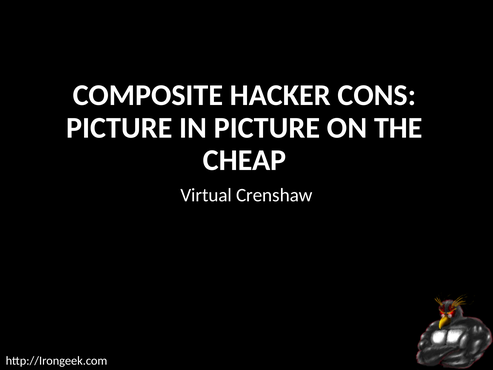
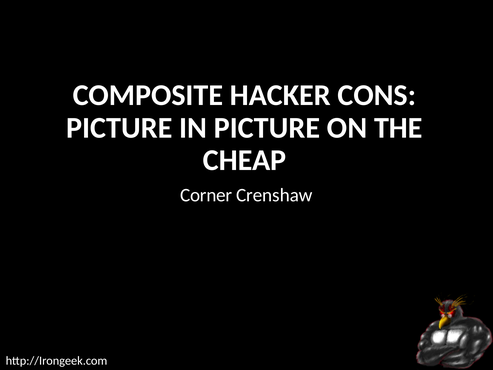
Virtual: Virtual -> Corner
